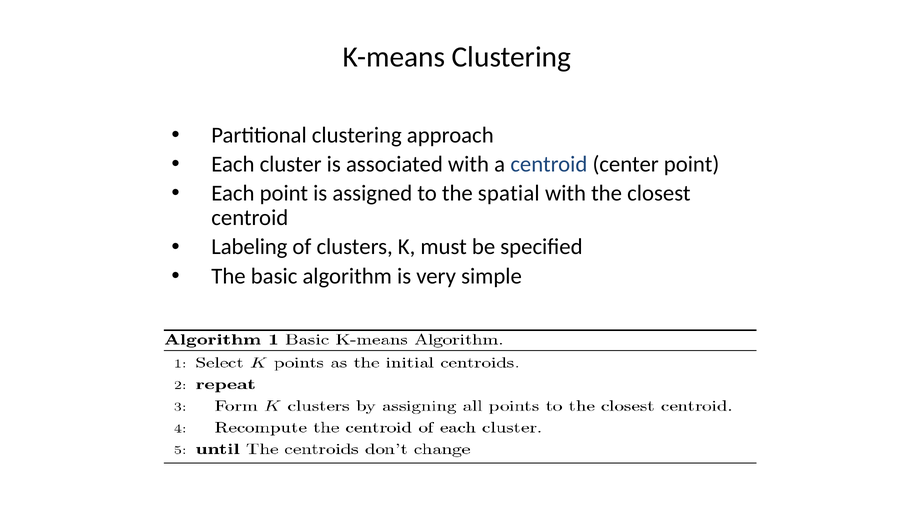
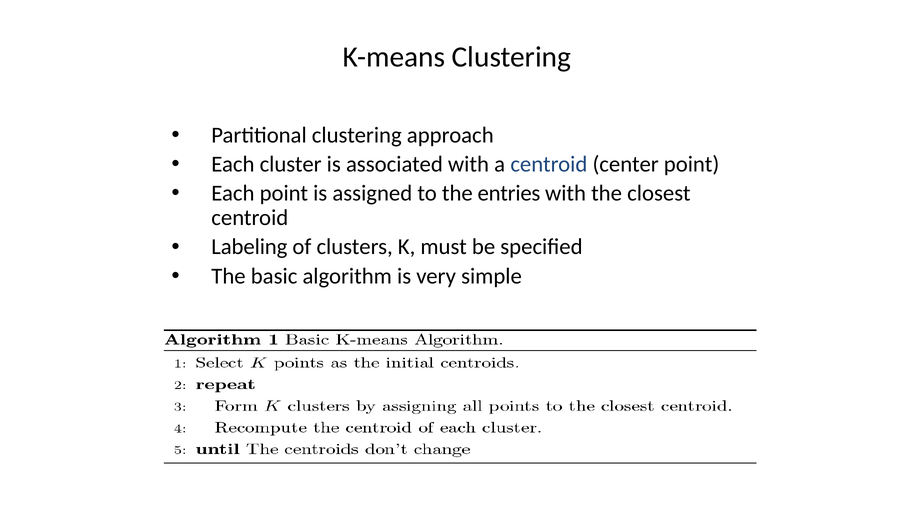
spatial: spatial -> entries
